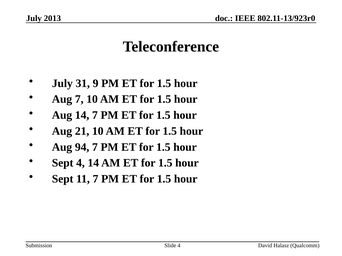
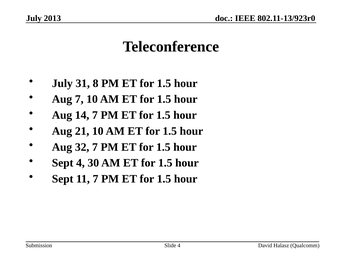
9: 9 -> 8
94: 94 -> 32
4 14: 14 -> 30
